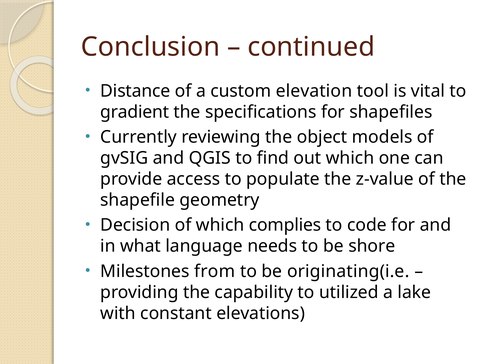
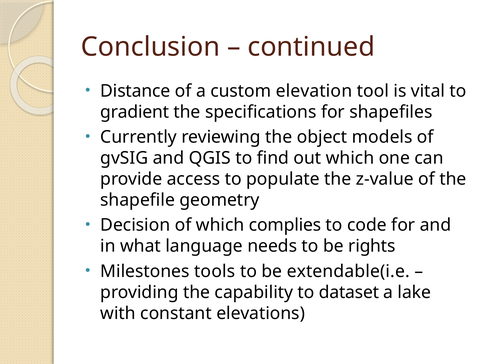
shore: shore -> rights
from: from -> tools
originating(i.e: originating(i.e -> extendable(i.e
utilized: utilized -> dataset
